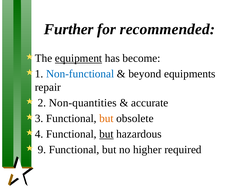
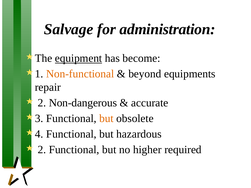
Further: Further -> Salvage
recommended: recommended -> administration
Non-functional colour: blue -> orange
Non-quantities: Non-quantities -> Non-dangerous
but at (106, 134) underline: present -> none
9 at (42, 150): 9 -> 2
